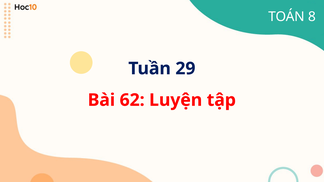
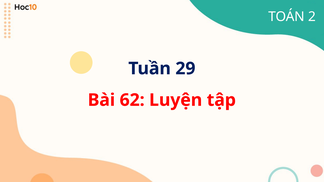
8: 8 -> 2
